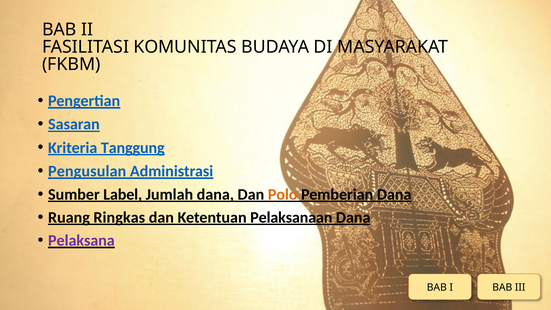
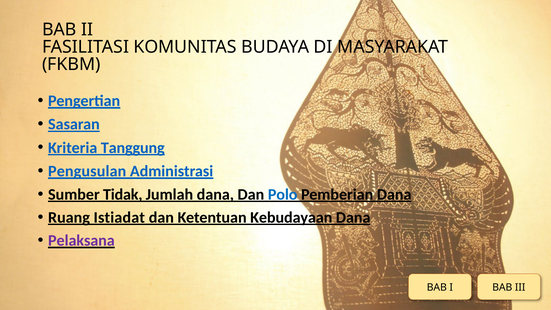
Label: Label -> Tidak
Polo colour: orange -> blue
Ringkas: Ringkas -> Istiadat
Pelaksanaan: Pelaksanaan -> Kebudayaan
